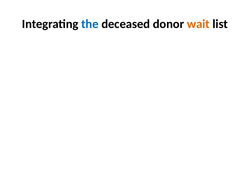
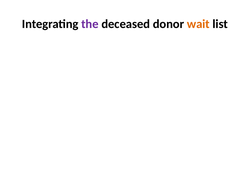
the colour: blue -> purple
